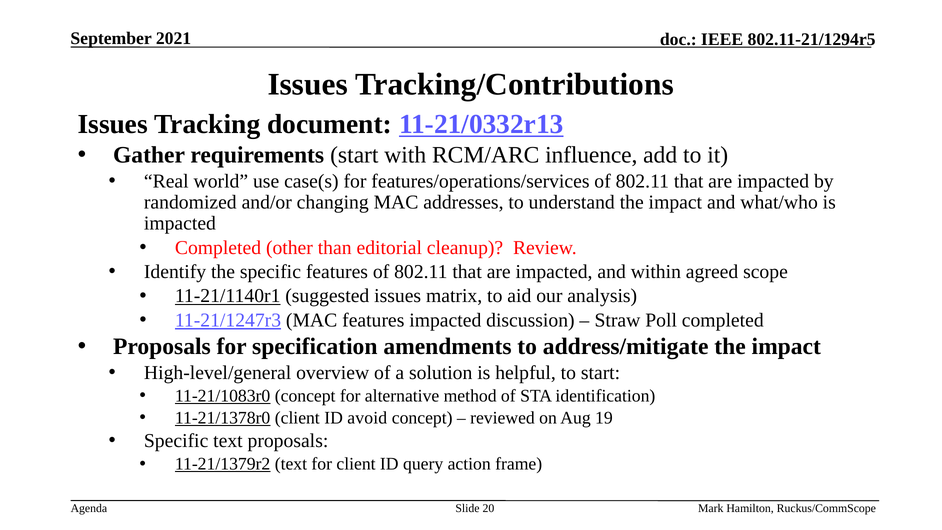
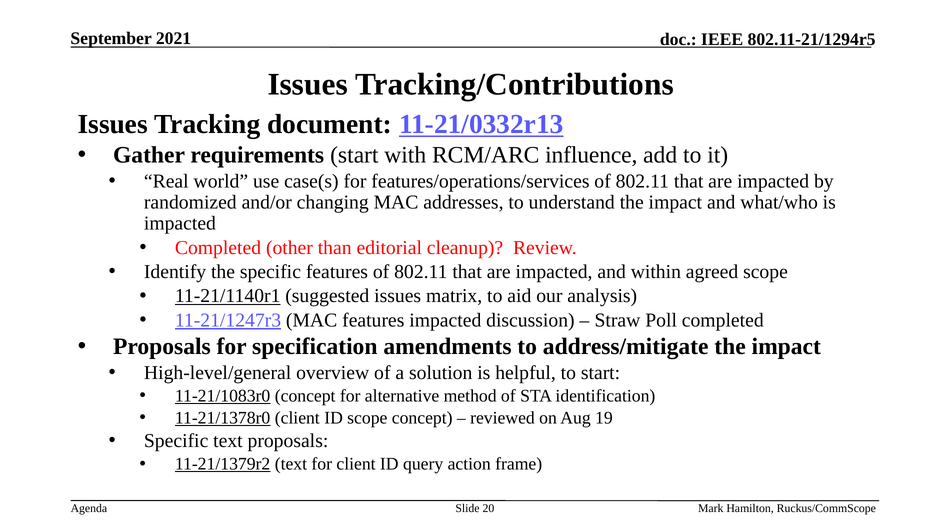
ID avoid: avoid -> scope
